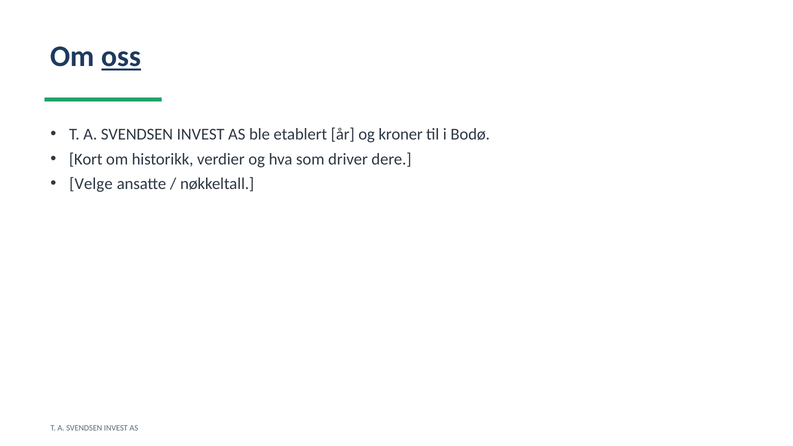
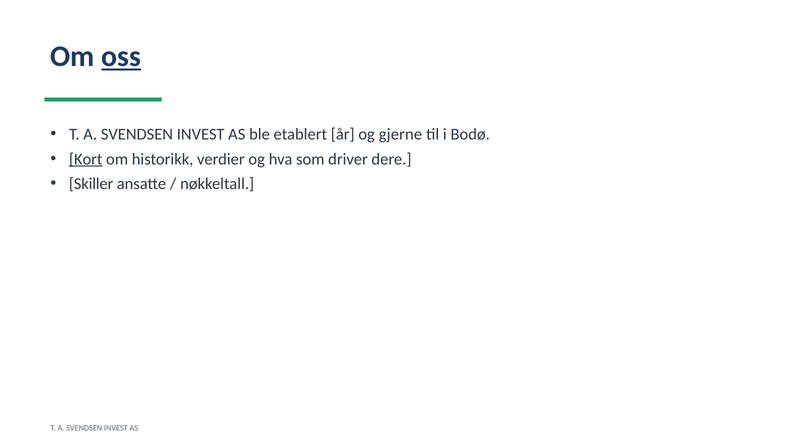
kroner: kroner -> gjerne
Kort underline: none -> present
Velge: Velge -> Skiller
